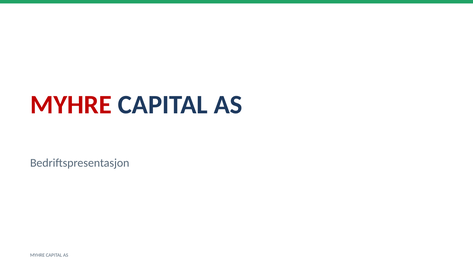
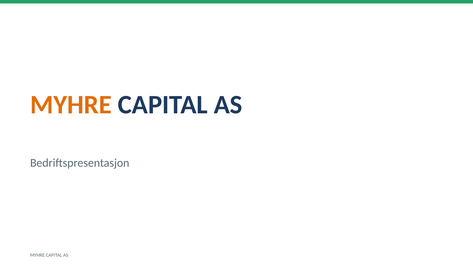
MYHRE at (71, 105) colour: red -> orange
